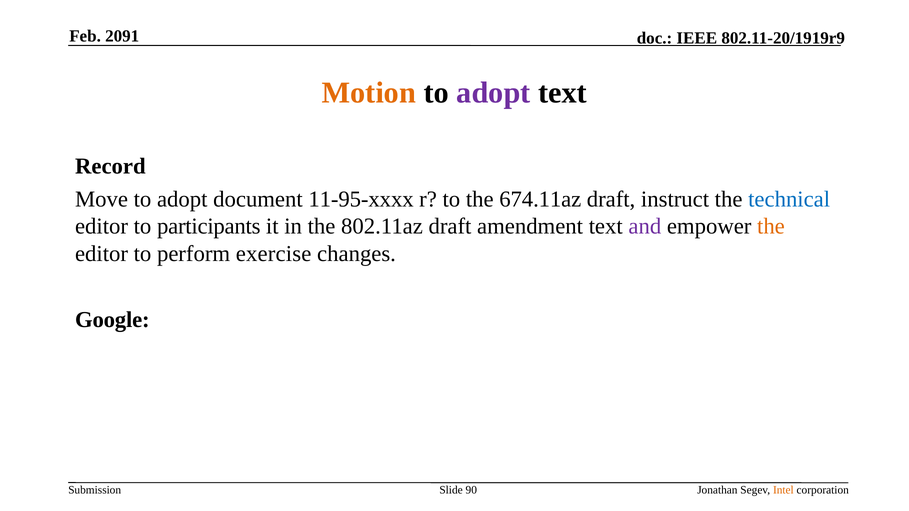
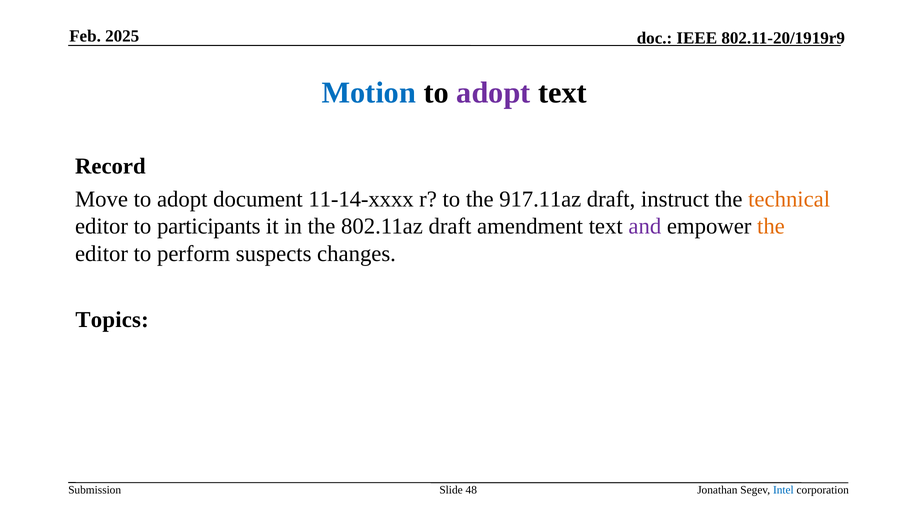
2091: 2091 -> 2025
Motion colour: orange -> blue
11-95-xxxx: 11-95-xxxx -> 11-14-xxxx
674.11az: 674.11az -> 917.11az
technical colour: blue -> orange
exercise: exercise -> suspects
Google: Google -> Topics
90: 90 -> 48
Intel colour: orange -> blue
